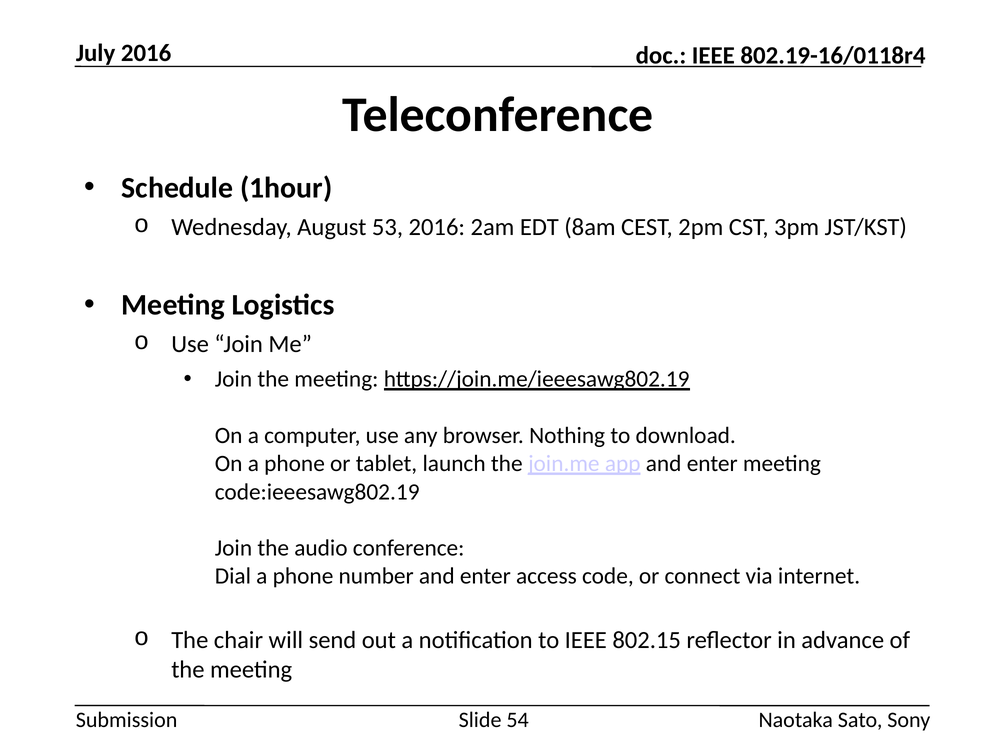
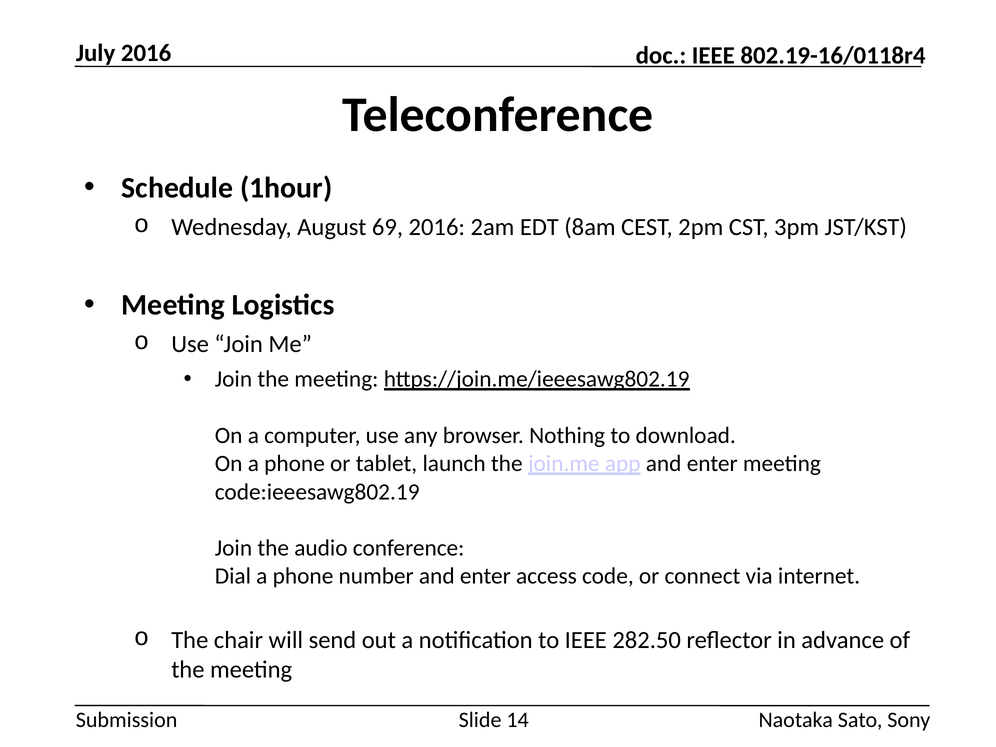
53: 53 -> 69
802.15: 802.15 -> 282.50
54: 54 -> 14
